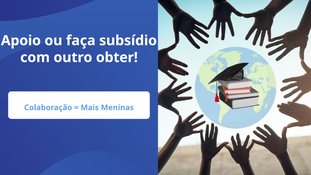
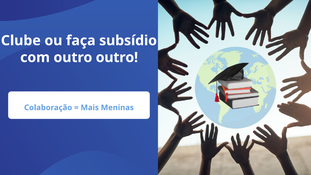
Apoio: Apoio -> Clube
outro obter: obter -> outro
